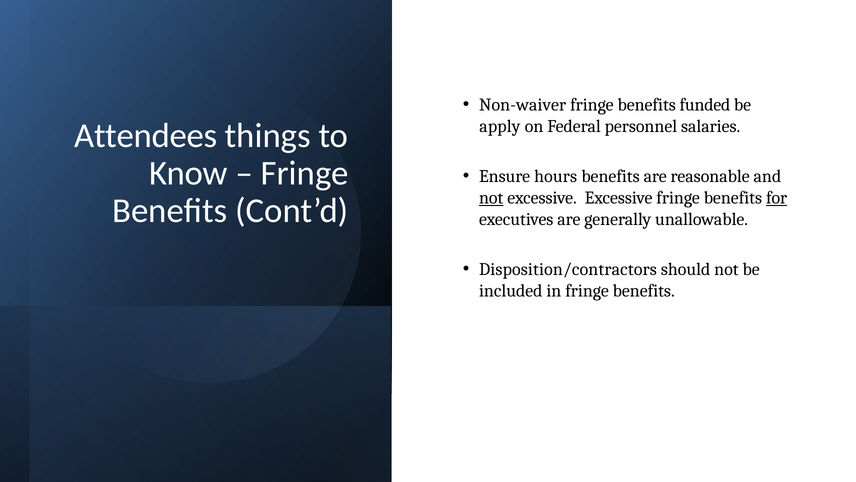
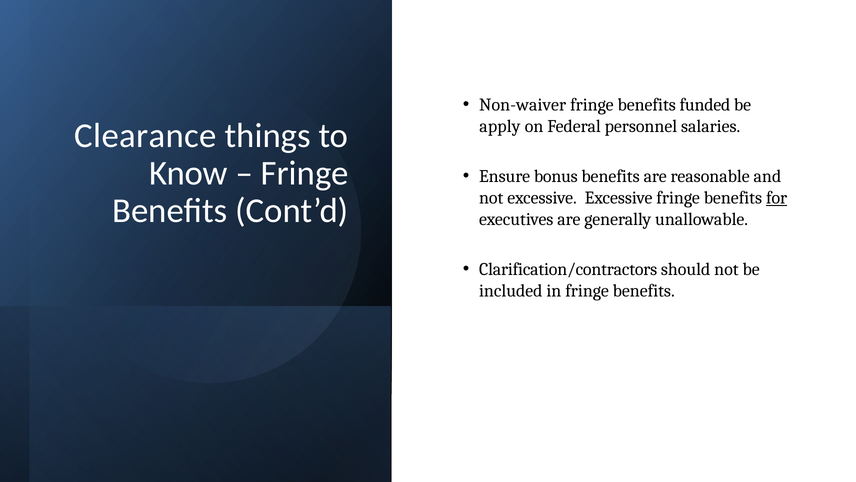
Attendees: Attendees -> Clearance
hours: hours -> bonus
not at (491, 198) underline: present -> none
Disposition/contractors: Disposition/contractors -> Clarification/contractors
